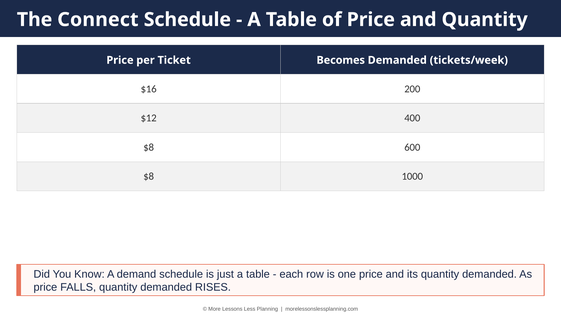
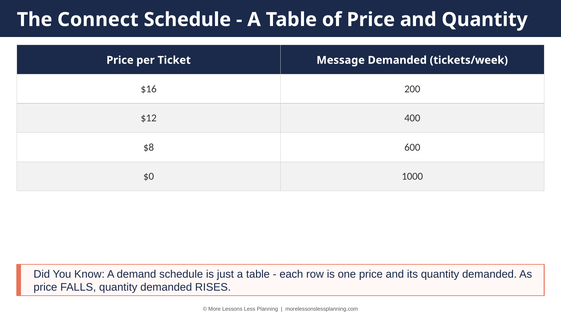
Becomes: Becomes -> Message
$8 at (149, 176): $8 -> $0
